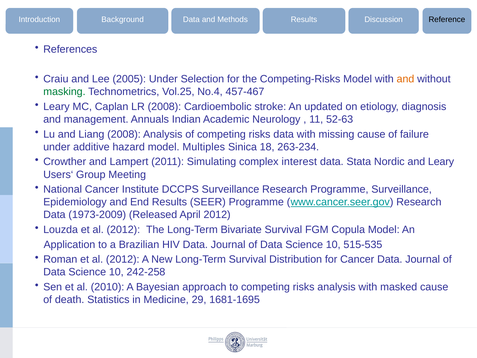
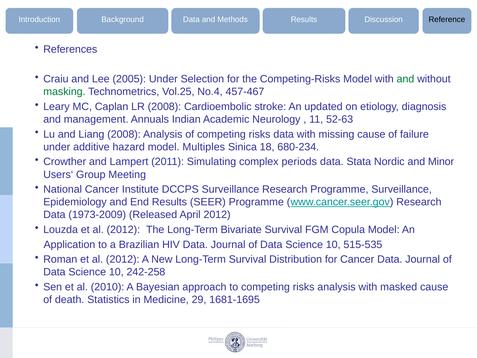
and at (405, 79) colour: orange -> green
263-234: 263-234 -> 680-234
interest: interest -> periods
and Leary: Leary -> Minor
